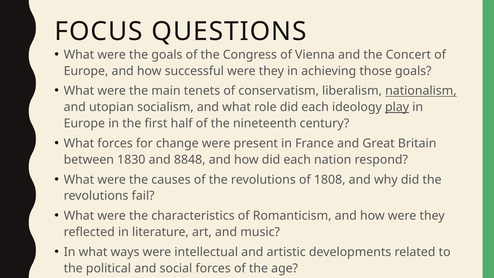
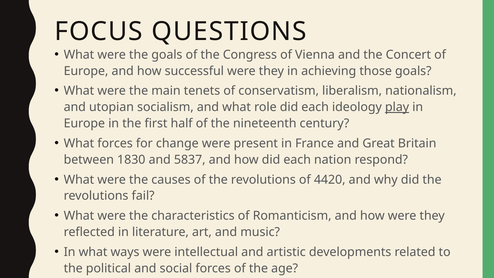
nationalism underline: present -> none
8848: 8848 -> 5837
1808: 1808 -> 4420
